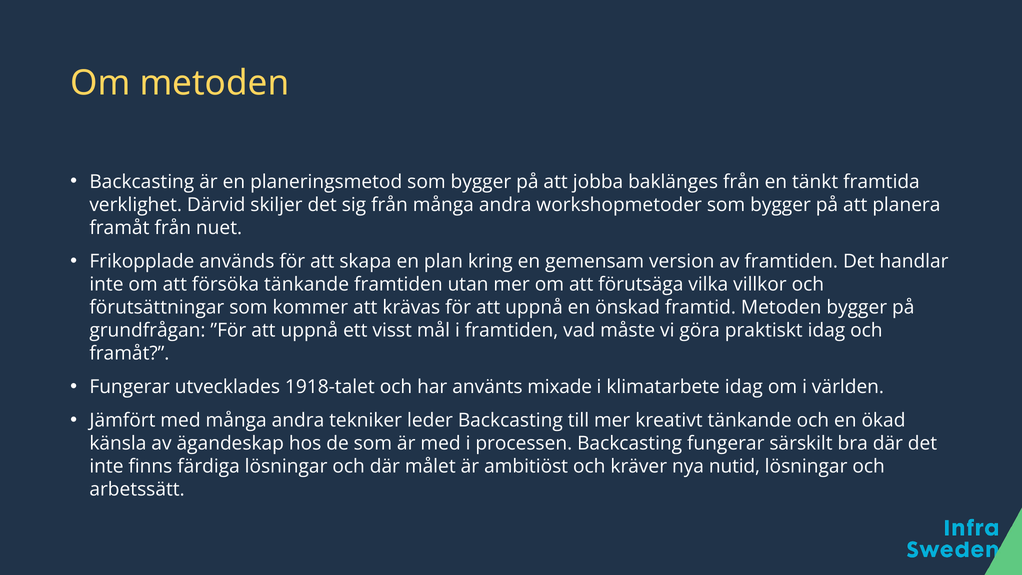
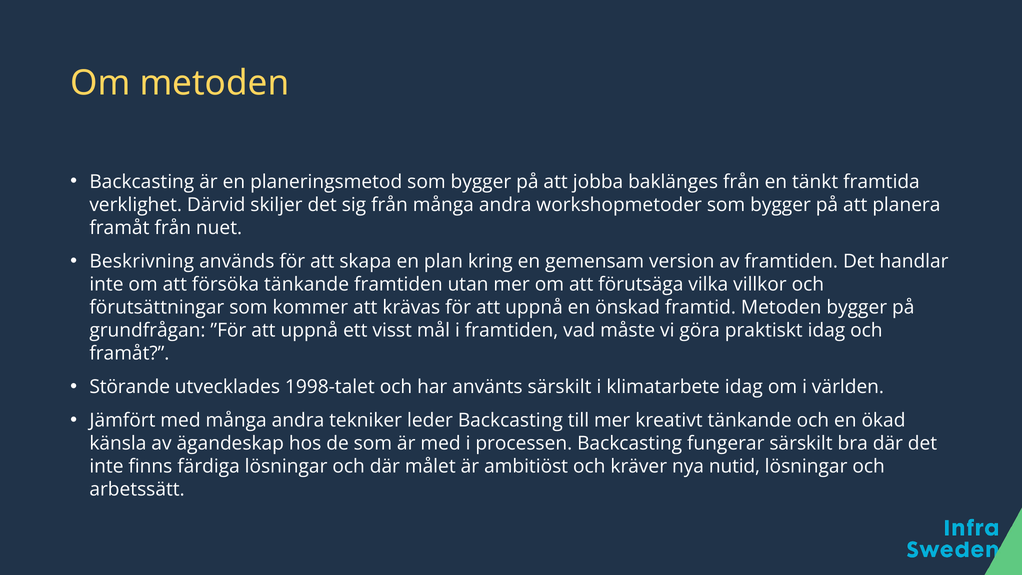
Frikopplade: Frikopplade -> Beskrivning
Fungerar at (130, 387): Fungerar -> Störande
1918-talet: 1918-talet -> 1998-talet
använts mixade: mixade -> särskilt
